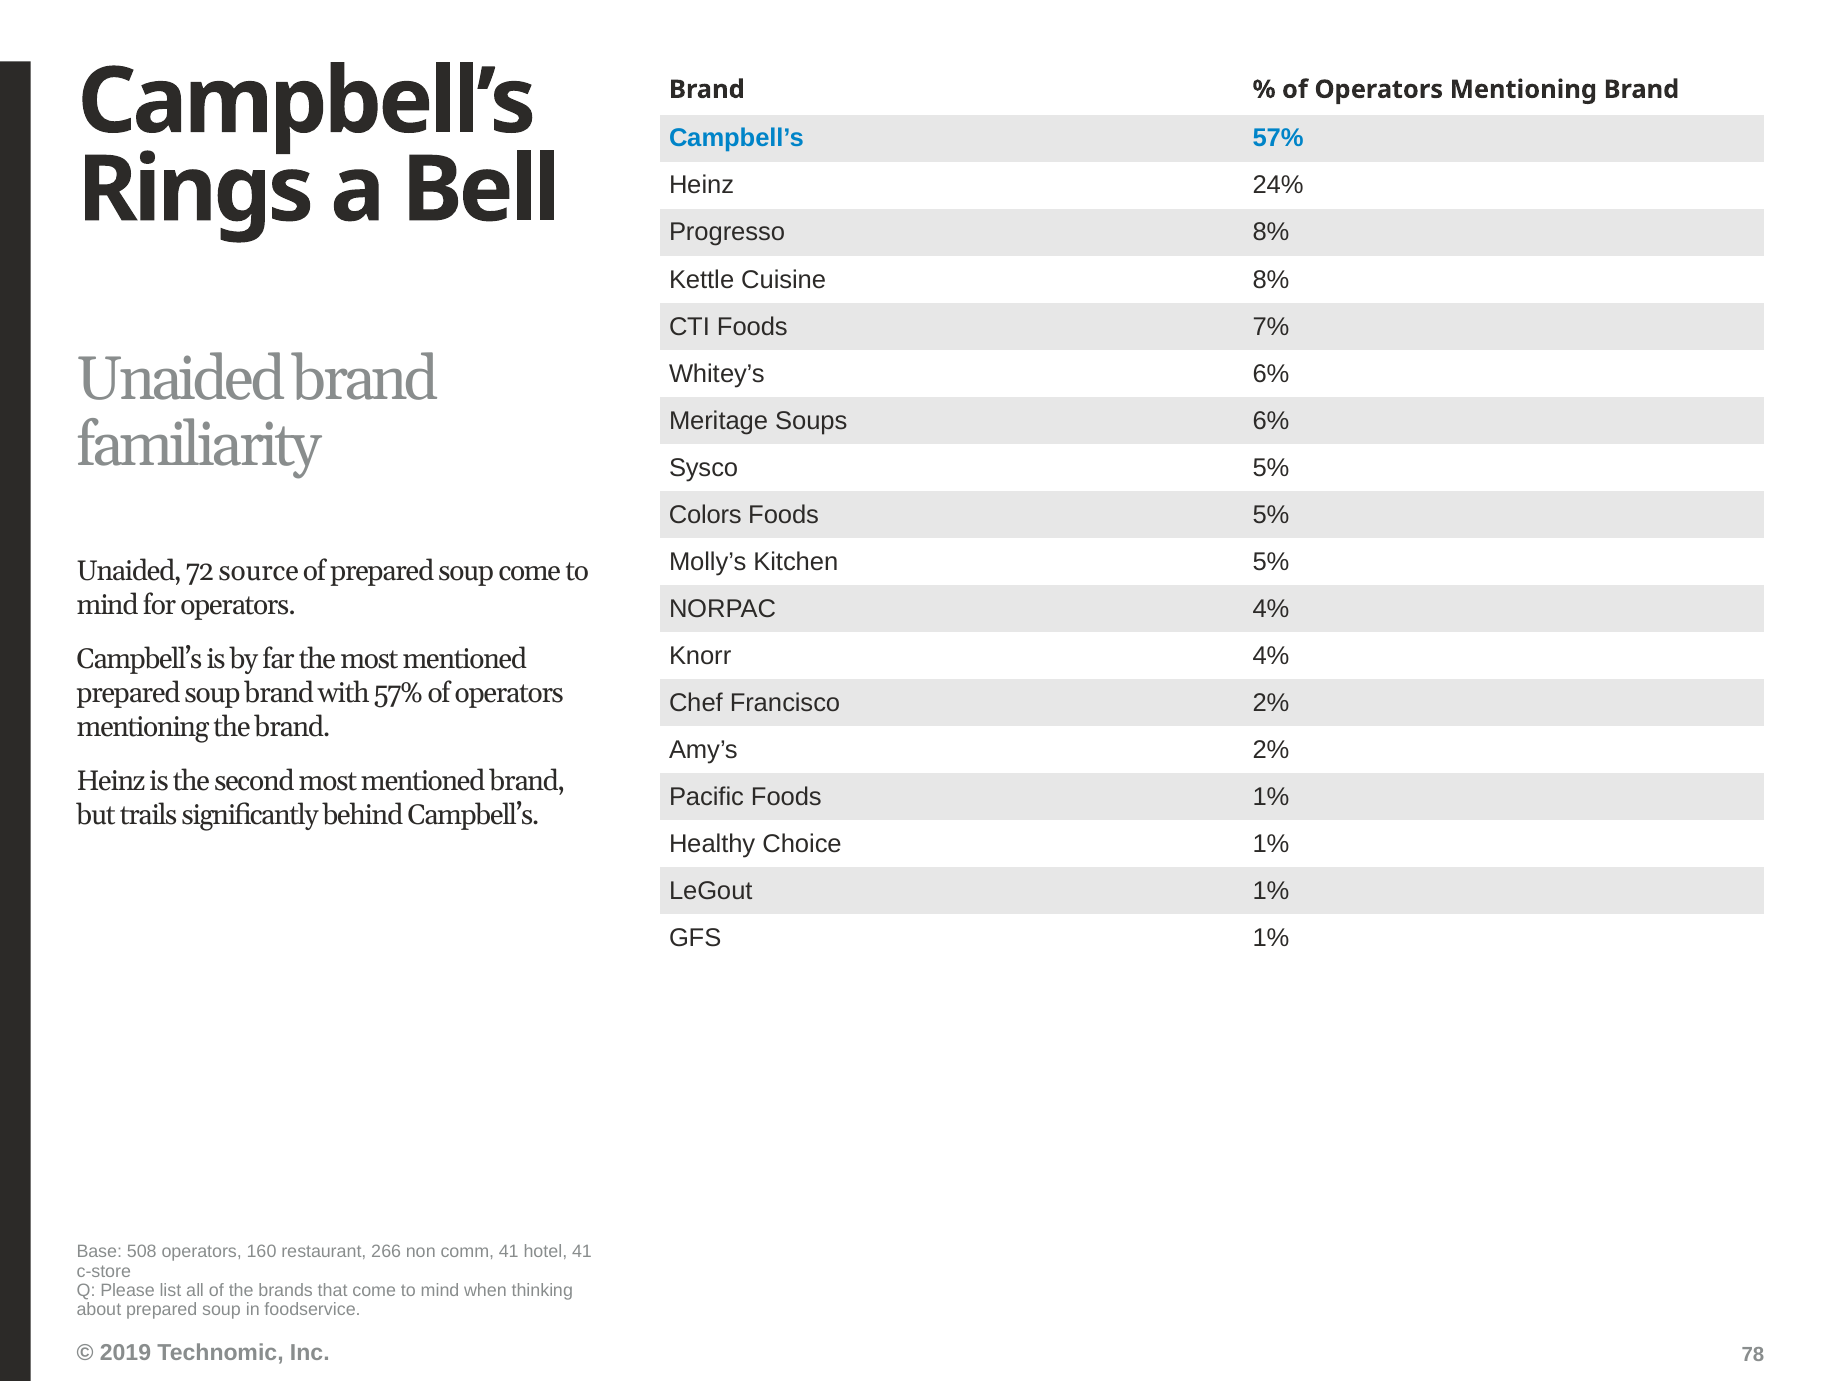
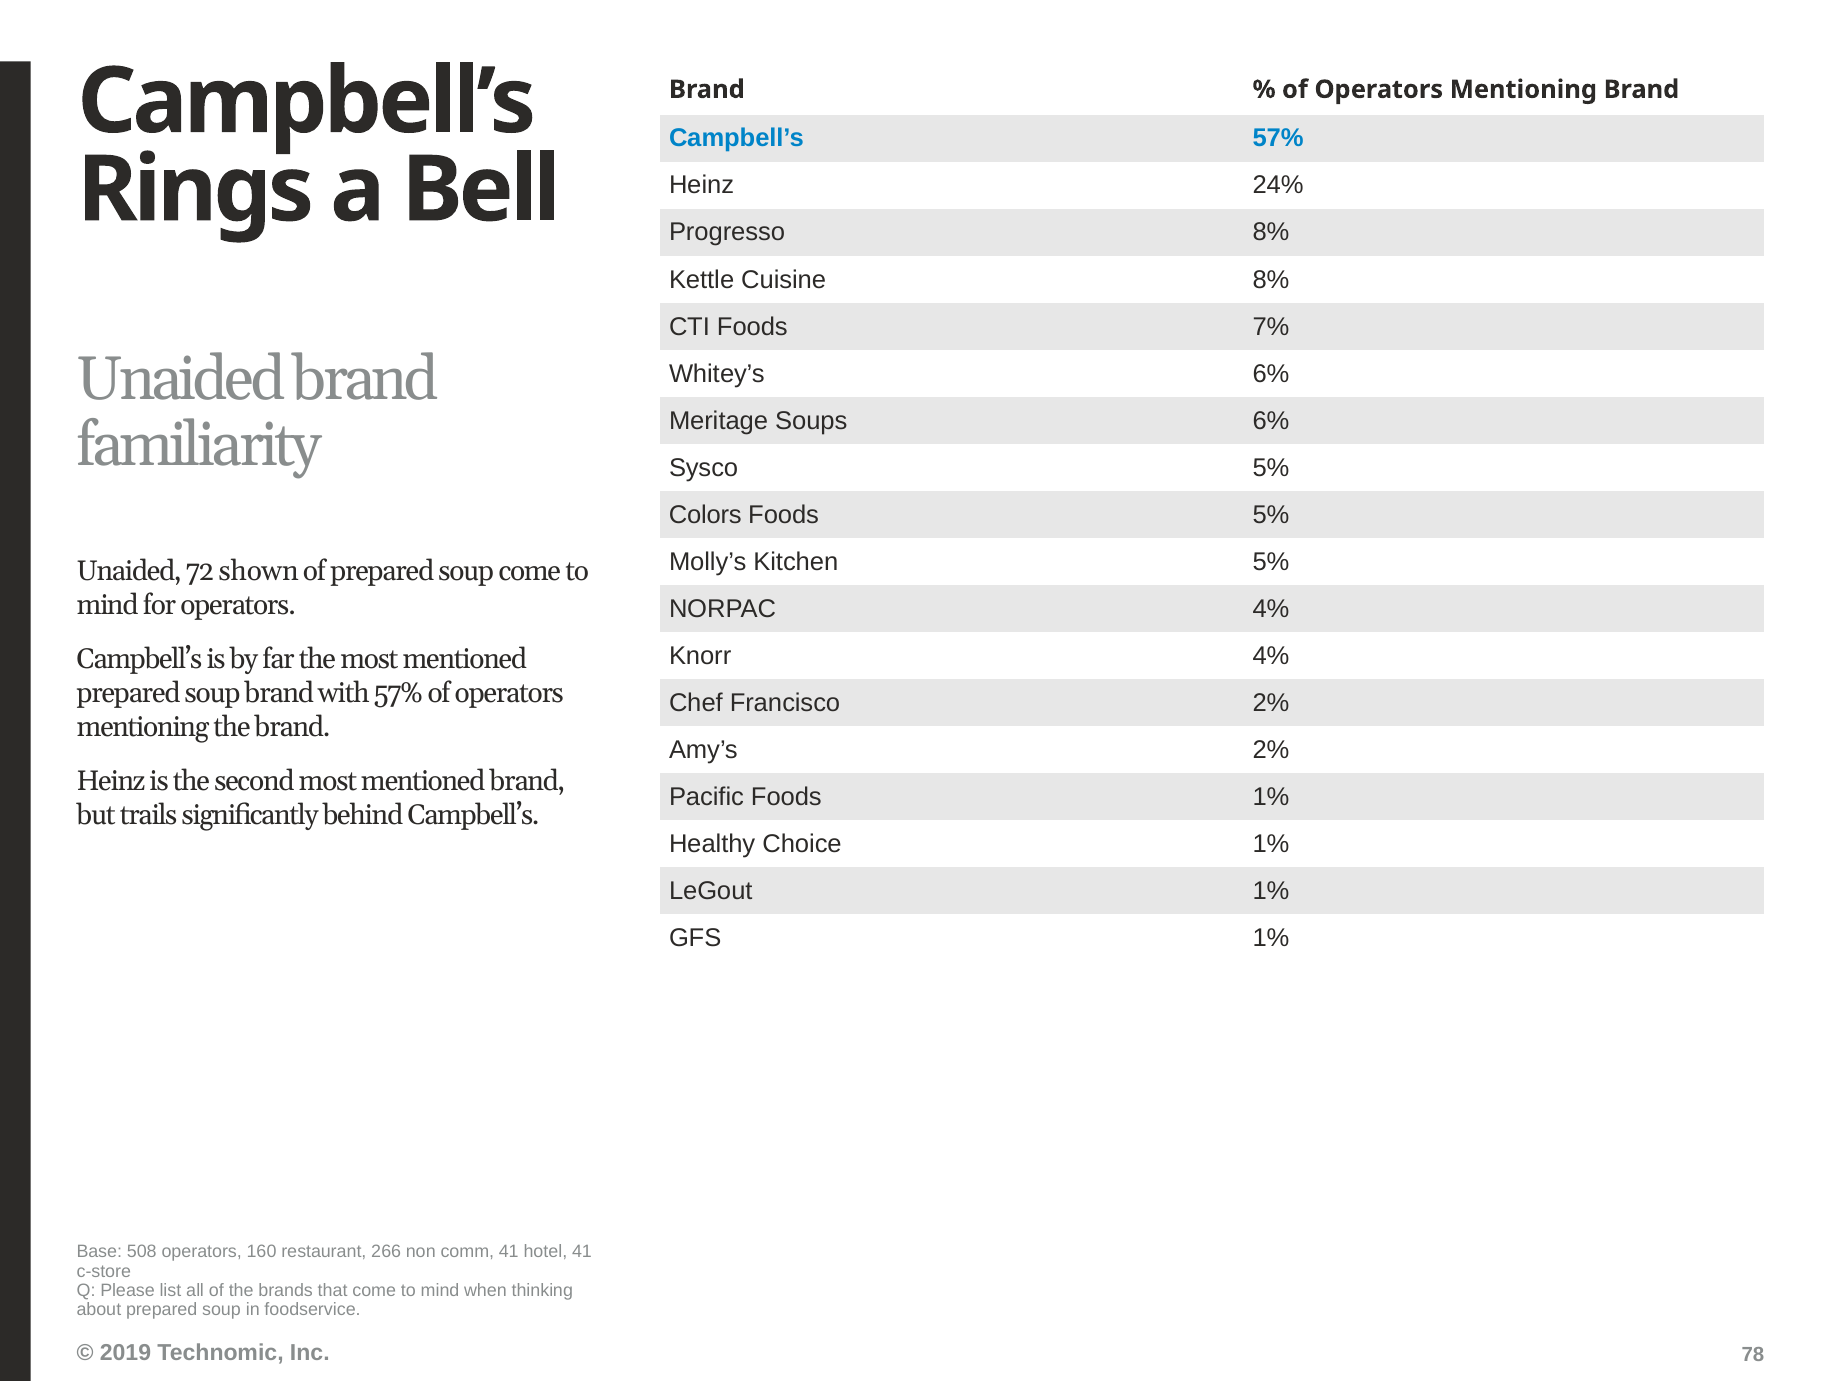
source: source -> shown
